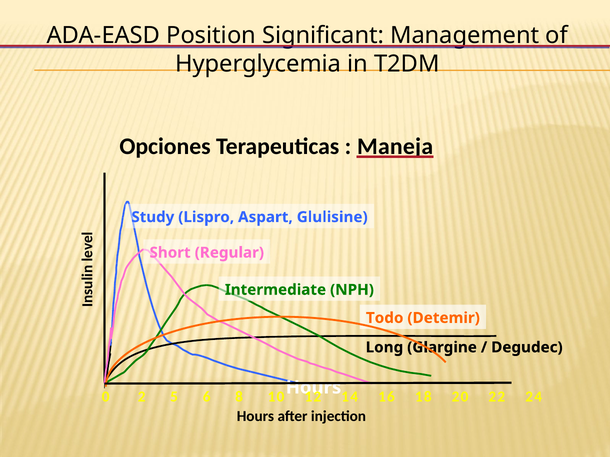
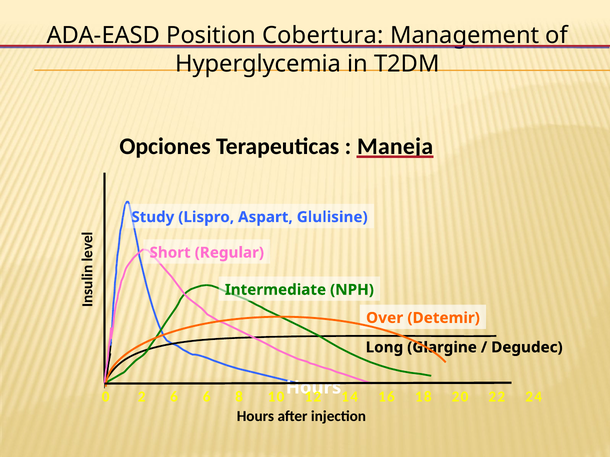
Significant: Significant -> Cobertura
Todo: Todo -> Over
2 5: 5 -> 6
